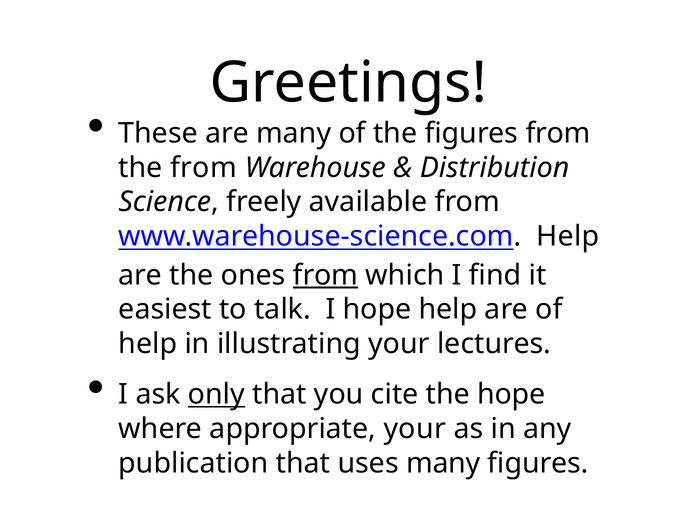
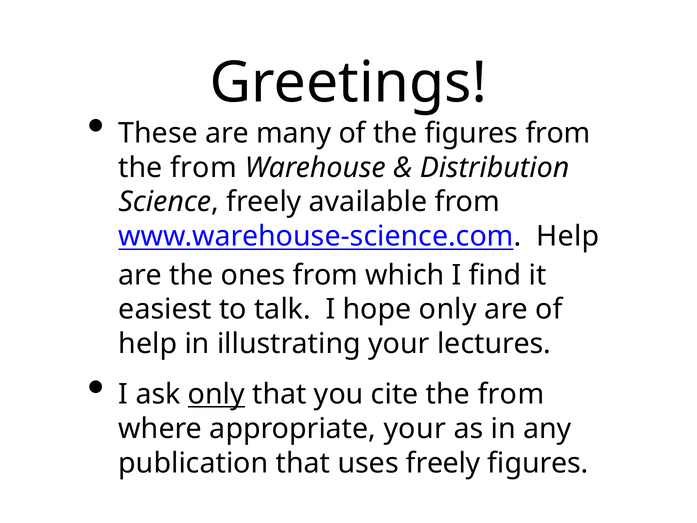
from at (326, 275) underline: present -> none
hope help: help -> only
cite the hope: hope -> from
uses many: many -> freely
